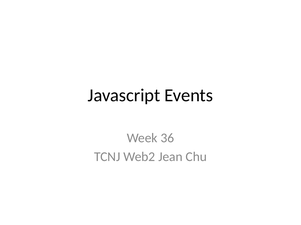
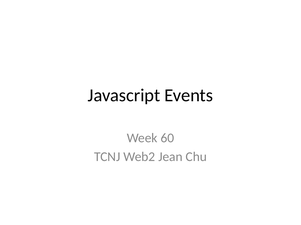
36: 36 -> 60
